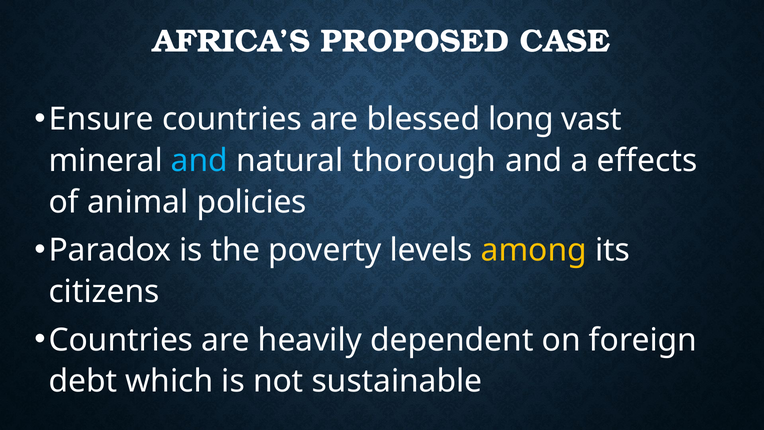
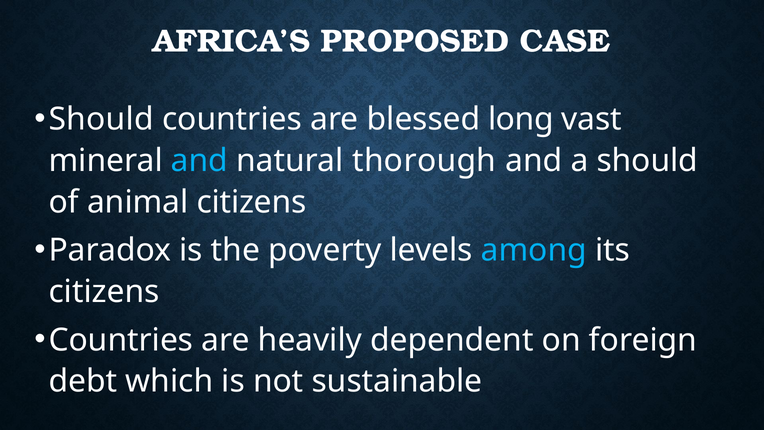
Ensure at (101, 119): Ensure -> Should
a effects: effects -> should
animal policies: policies -> citizens
among colour: yellow -> light blue
